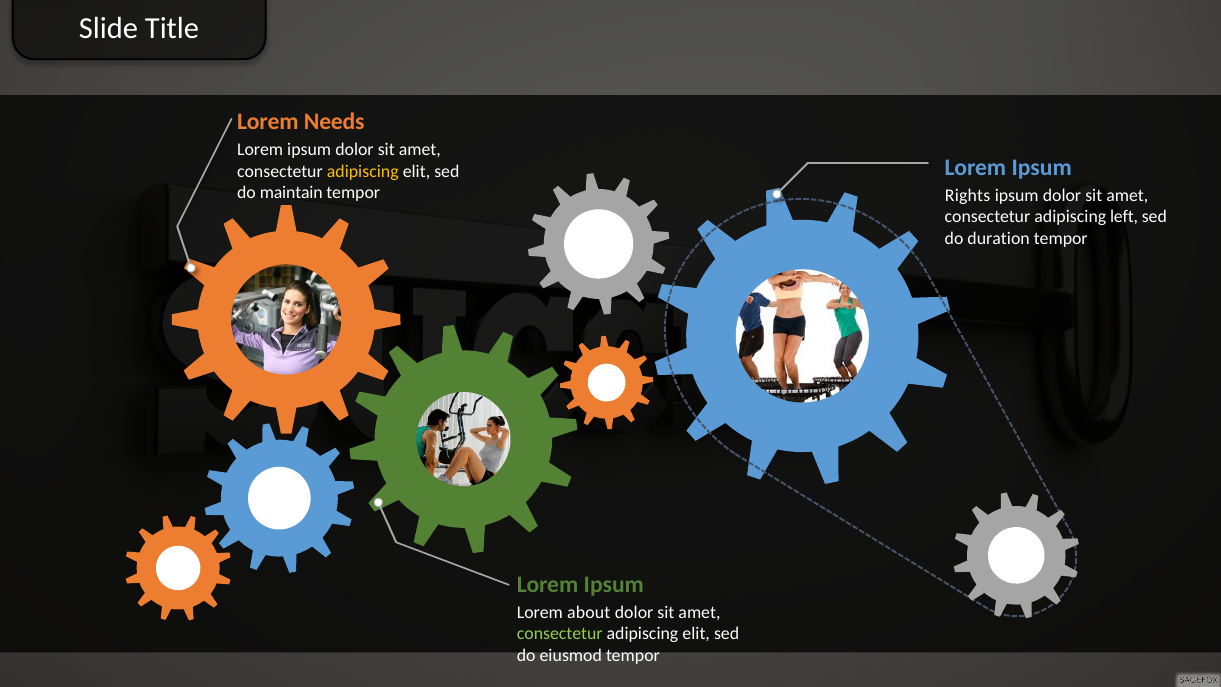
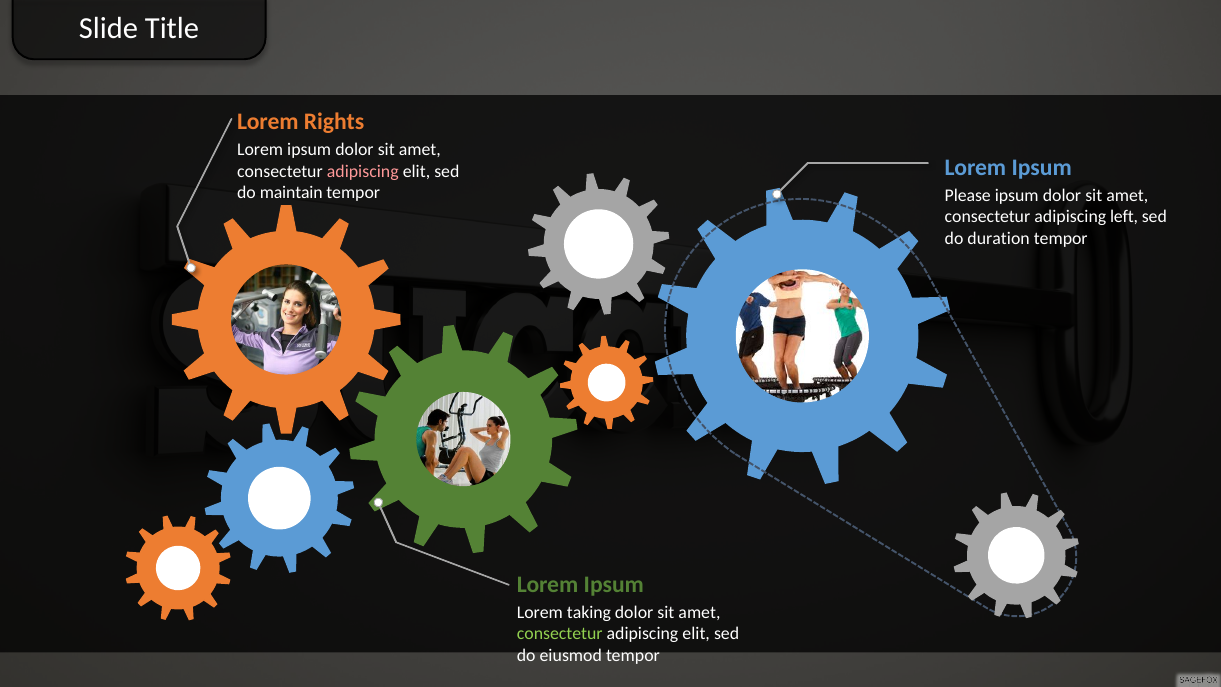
Needs: Needs -> Rights
adipiscing at (363, 171) colour: yellow -> pink
Rights: Rights -> Please
about: about -> taking
